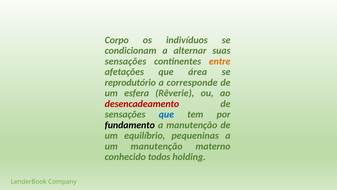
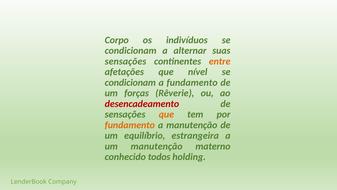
área: área -> nível
reprodutório at (130, 82): reprodutório -> condicionam
a corresponde: corresponde -> fundamento
esfera: esfera -> forças
que at (166, 114) colour: blue -> orange
fundamento at (130, 125) colour: black -> orange
pequeninas: pequeninas -> estrangeira
